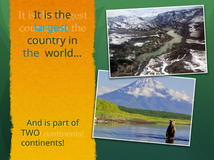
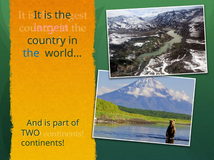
largest colour: light blue -> pink
